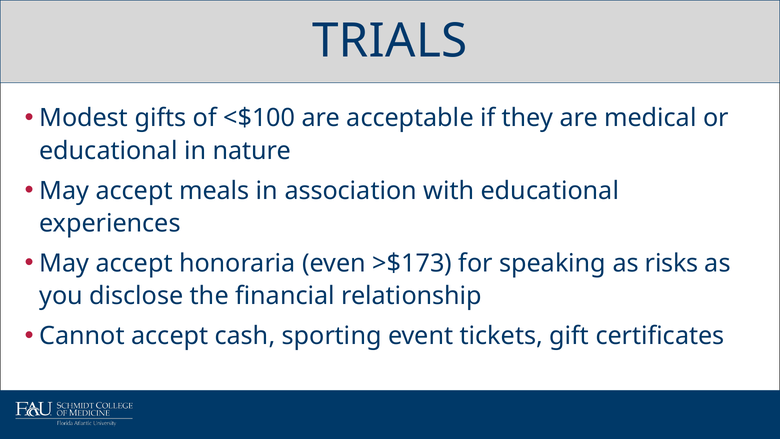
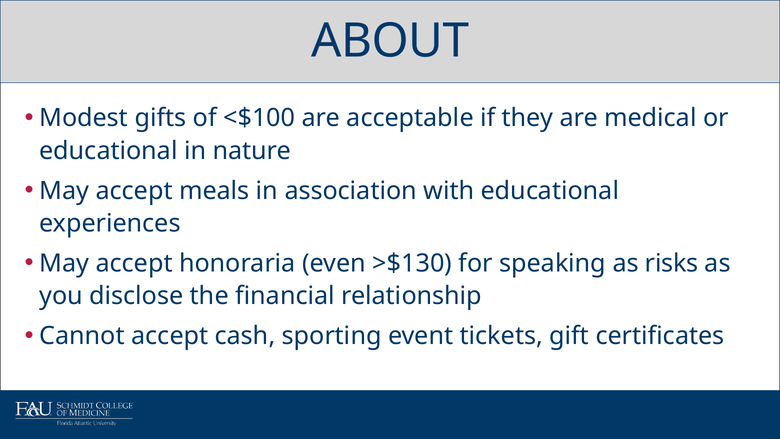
TRIALS: TRIALS -> ABOUT
>$173: >$173 -> >$130
